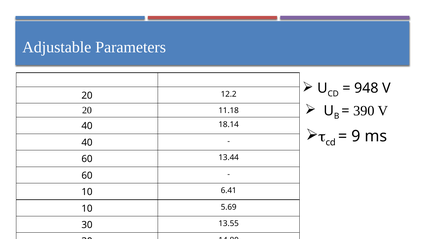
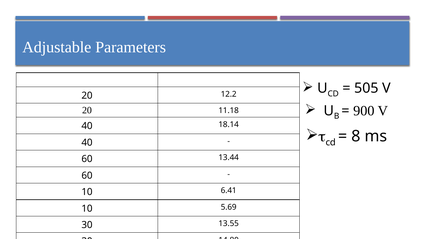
948: 948 -> 505
390: 390 -> 900
9: 9 -> 8
